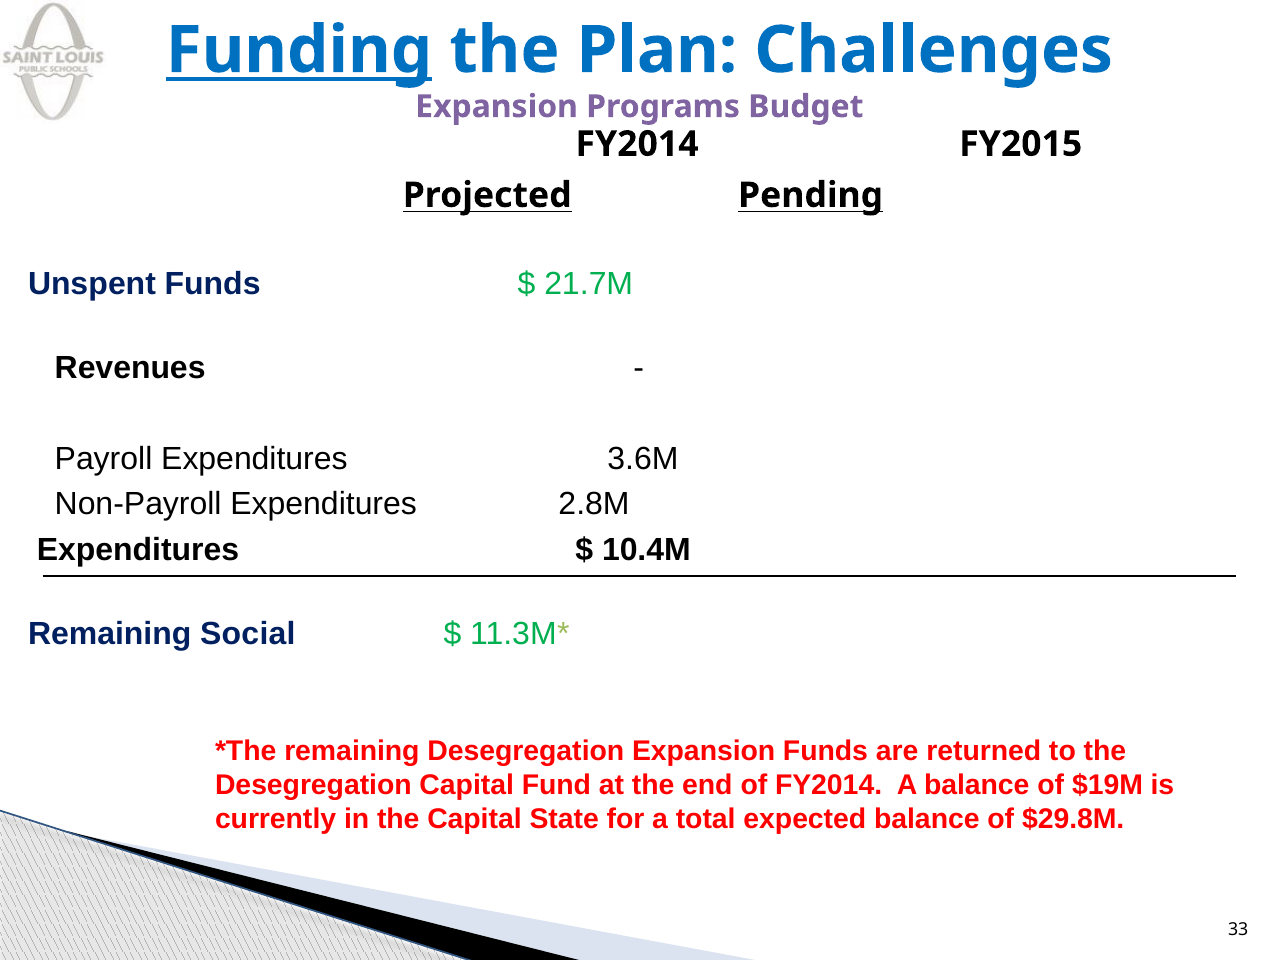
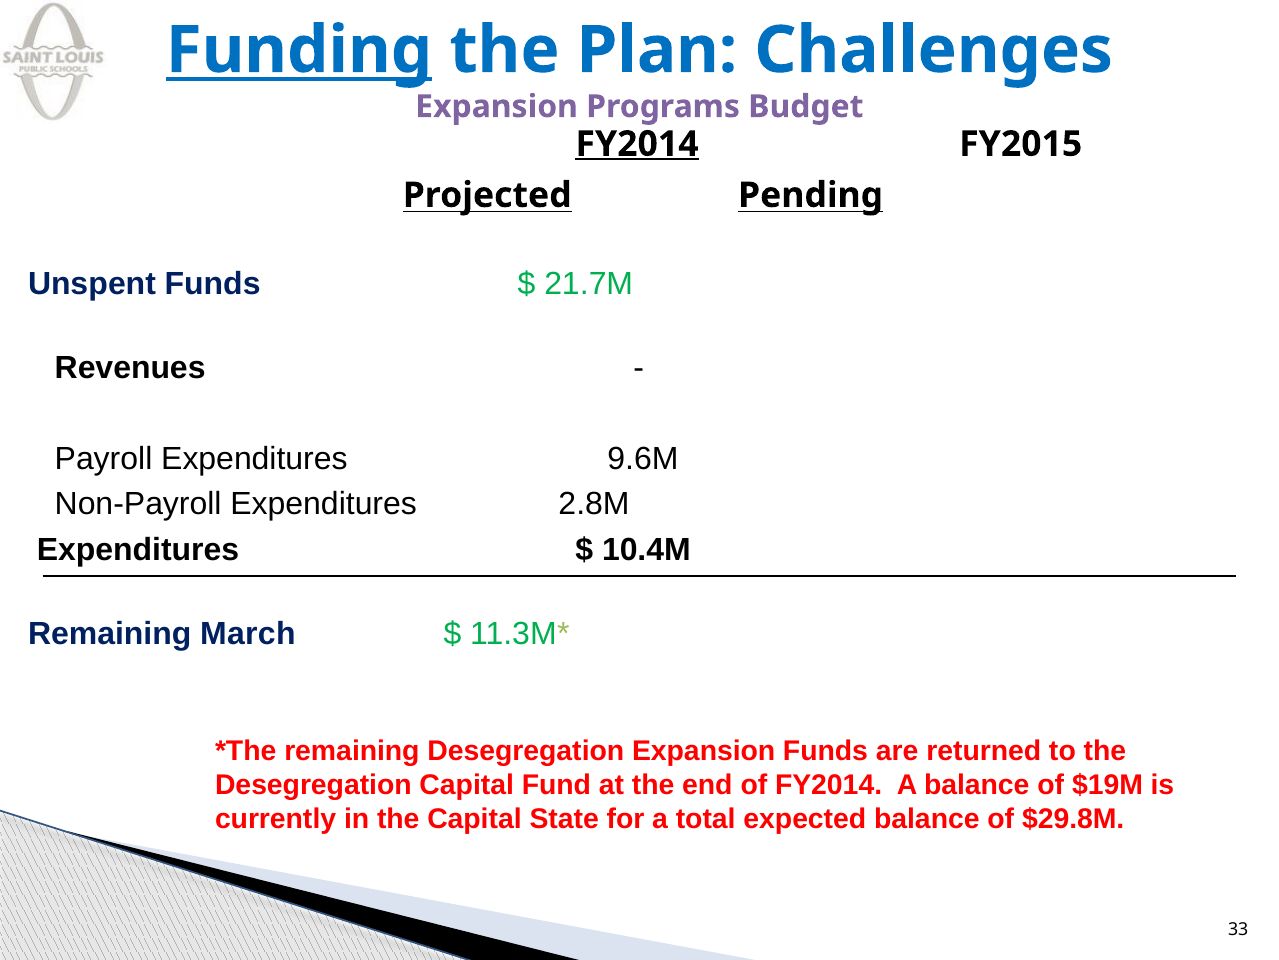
FY2014 at (637, 144) underline: none -> present
3.6M: 3.6M -> 9.6M
Social: Social -> March
